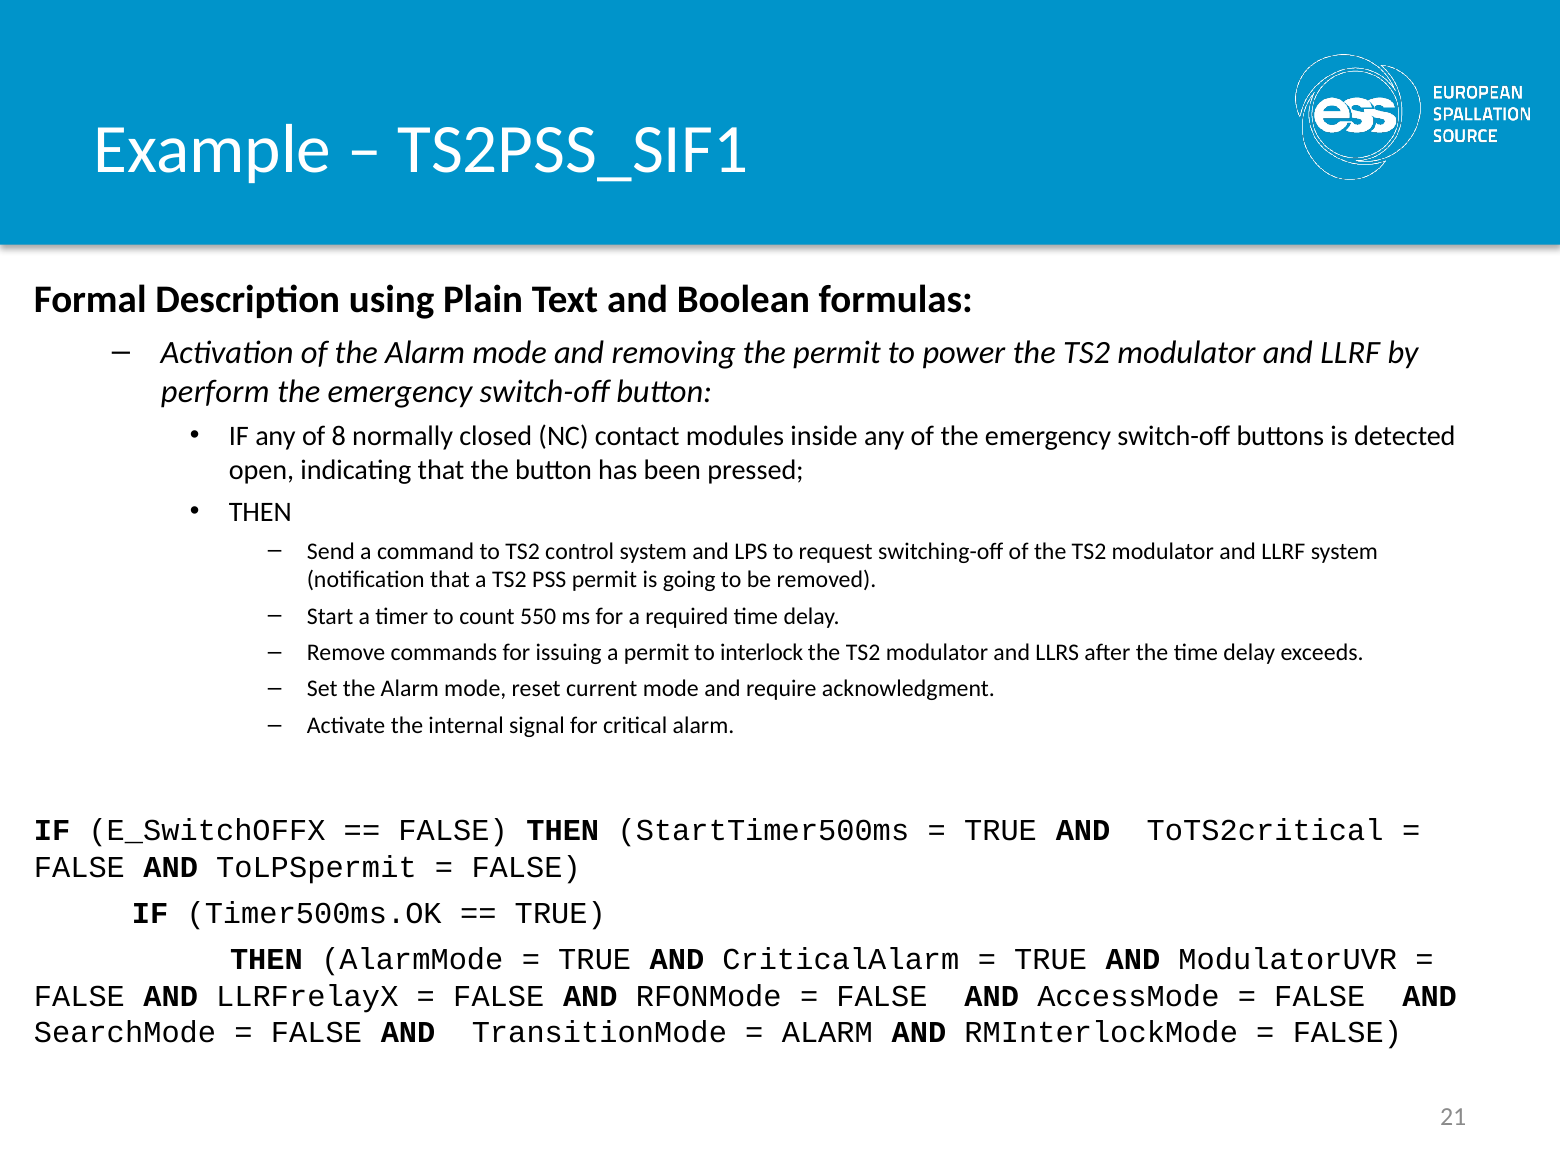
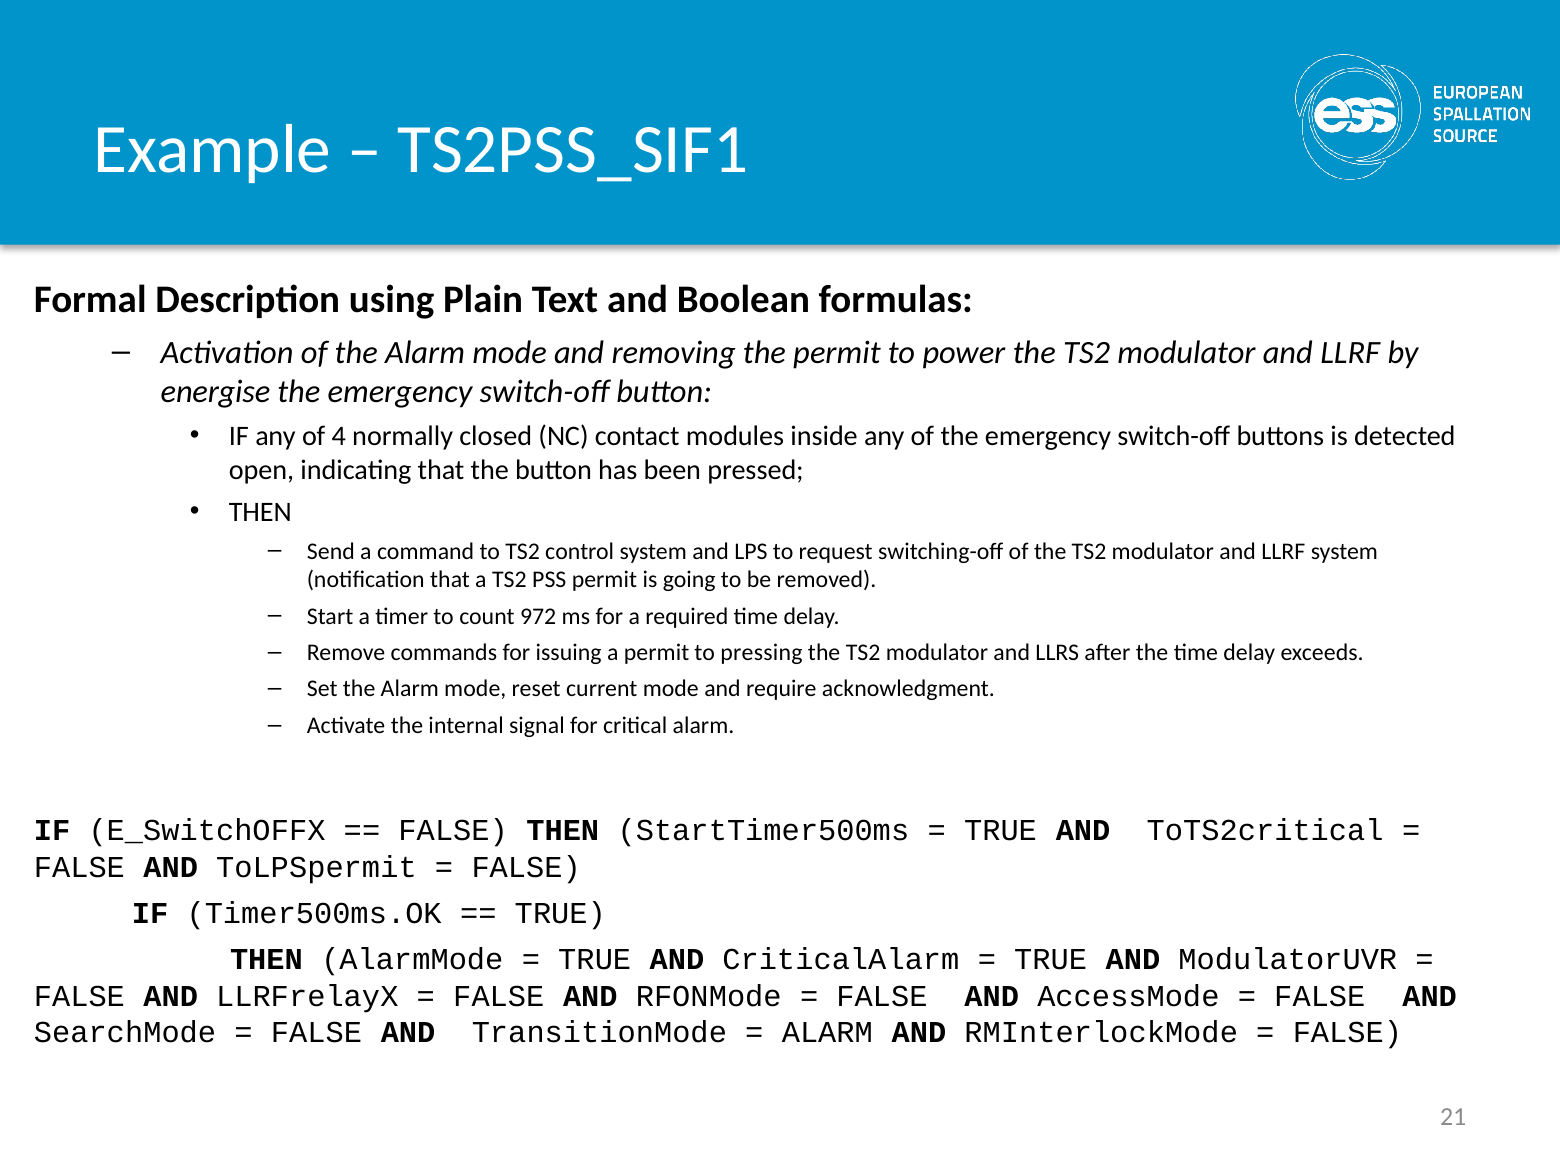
perform: perform -> energise
8: 8 -> 4
550: 550 -> 972
interlock: interlock -> pressing
